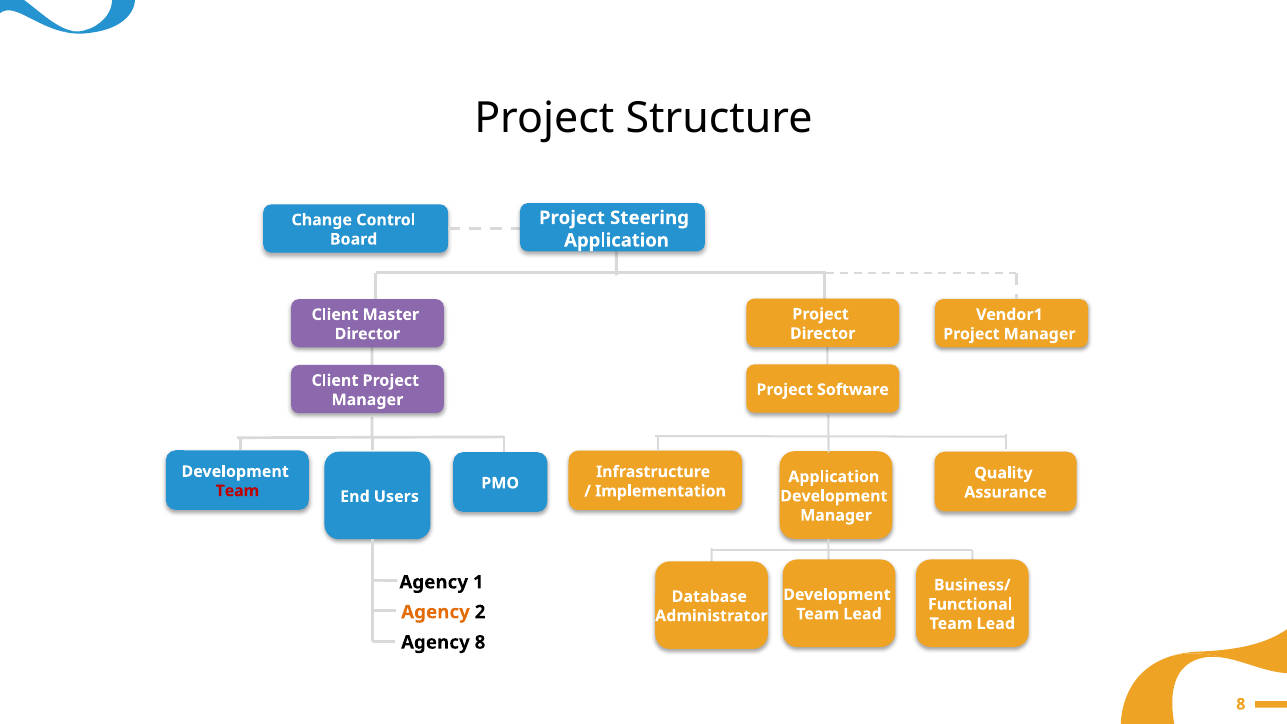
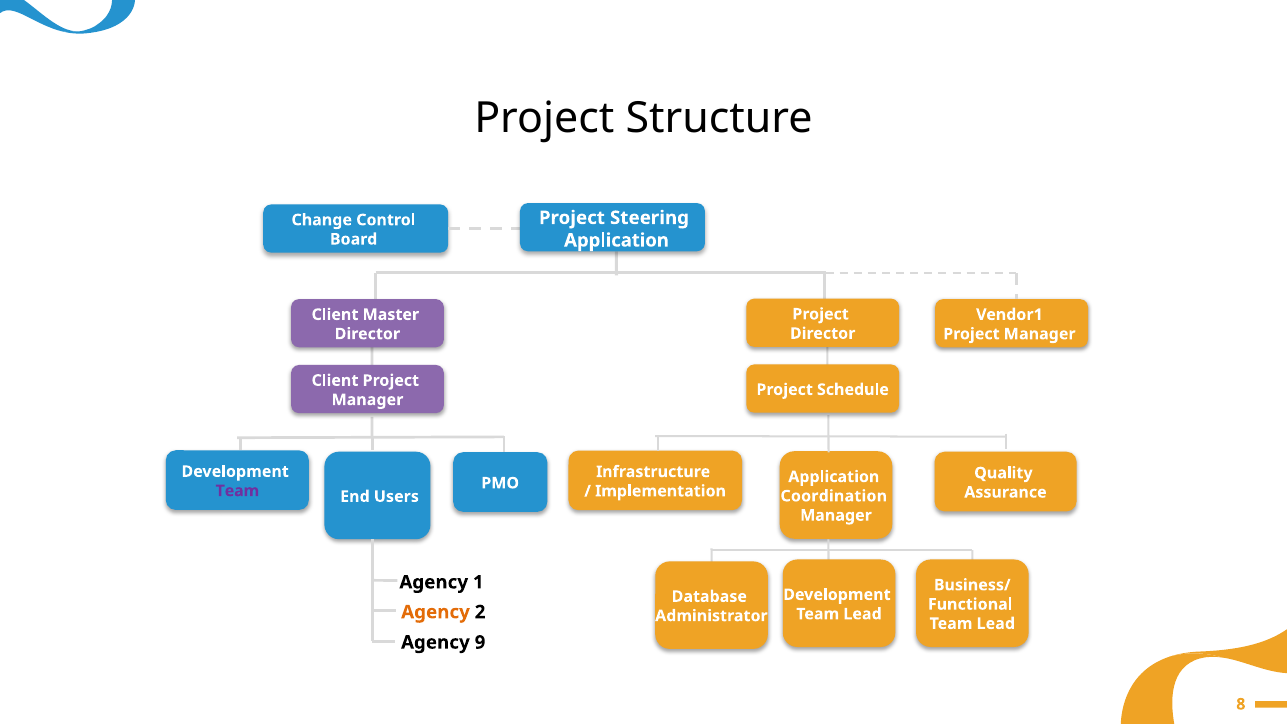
Software: Software -> Schedule
Team at (237, 491) colour: red -> purple
Development at (834, 496): Development -> Coordination
Agency 8: 8 -> 9
